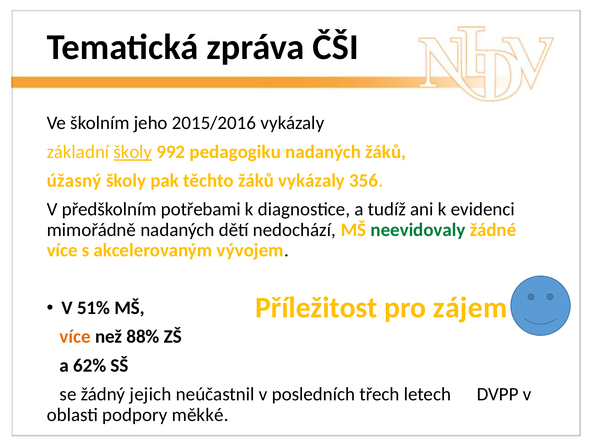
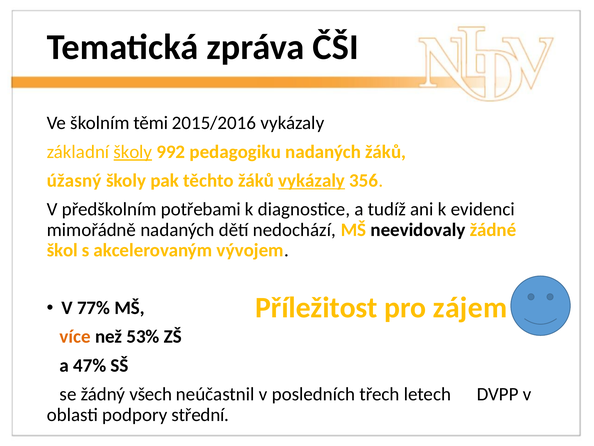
jeho: jeho -> těmi
vykázaly at (312, 180) underline: none -> present
neevidovaly colour: green -> black
více at (62, 250): více -> škol
51%: 51% -> 77%
88%: 88% -> 53%
62%: 62% -> 47%
jejich: jejich -> všech
měkké: měkké -> střední
